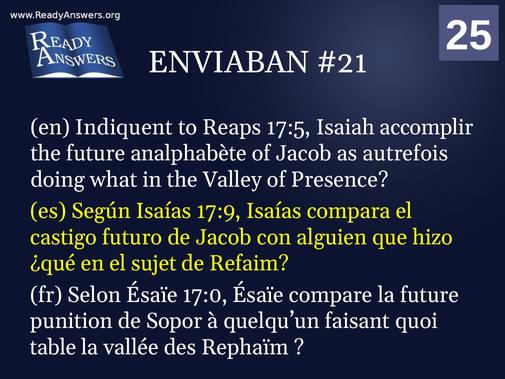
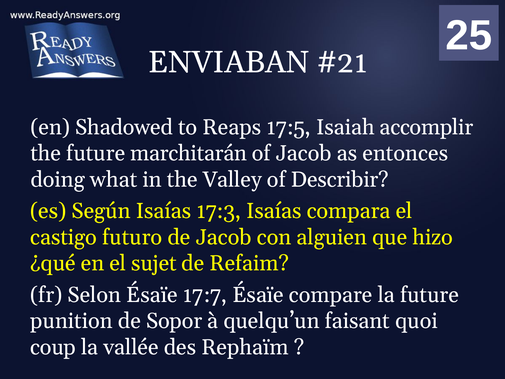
Indiquent: Indiquent -> Shadowed
analphabète: analphabète -> marchitarán
autrefois: autrefois -> entonces
Presence: Presence -> Describir
17:9: 17:9 -> 17:3
17:0: 17:0 -> 17:7
table: table -> coup
